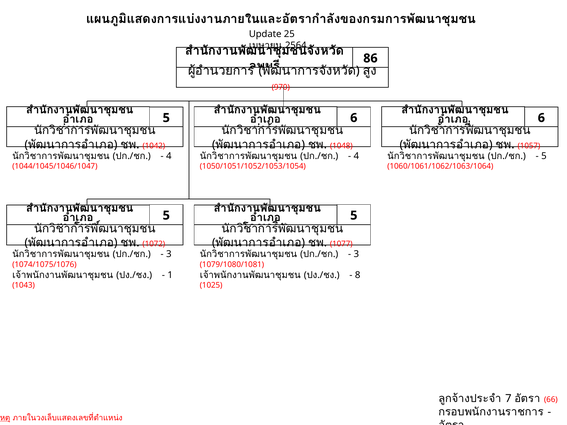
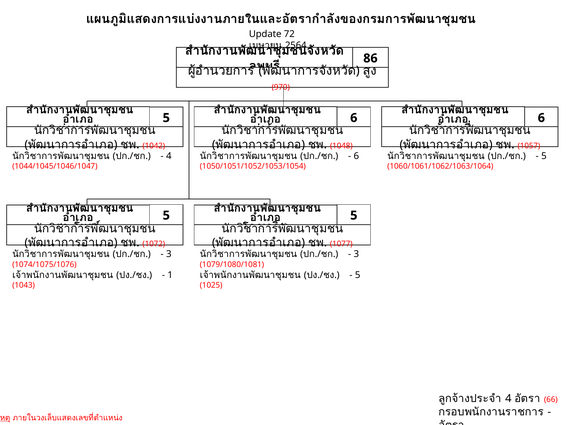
25: 25 -> 72
4 at (356, 156): 4 -> 6
8 at (358, 275): 8 -> 5
7 at (508, 399): 7 -> 4
